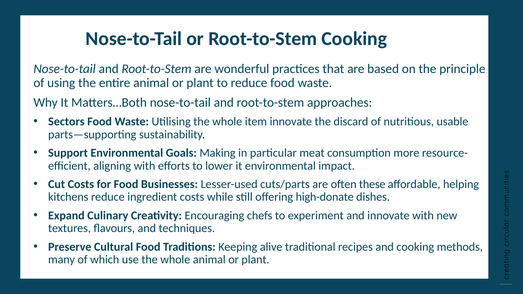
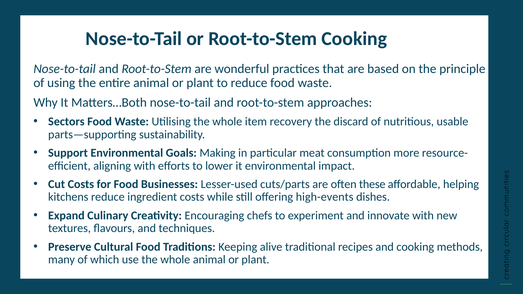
item innovate: innovate -> recovery
high-donate: high-donate -> high-events
